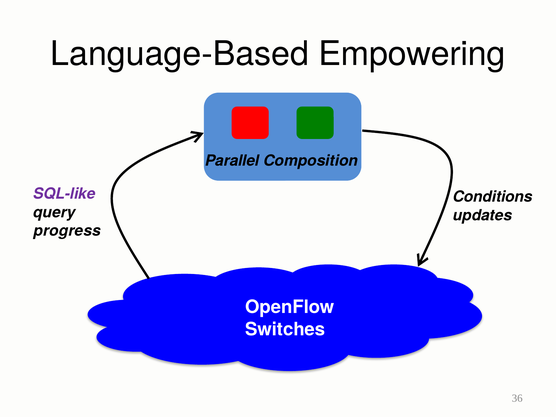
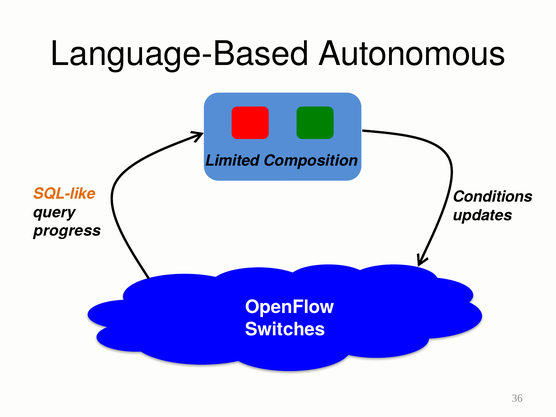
Empowering: Empowering -> Autonomous
Parallel: Parallel -> Limited
SQL-like colour: purple -> orange
